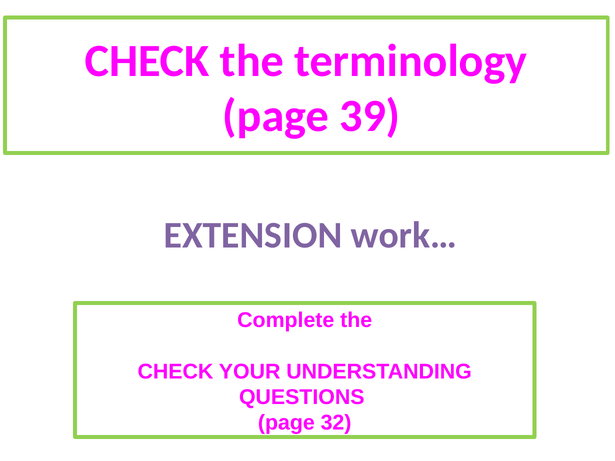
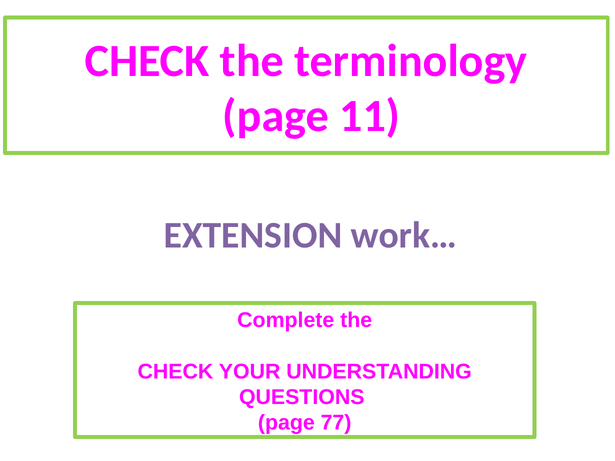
39: 39 -> 11
32: 32 -> 77
